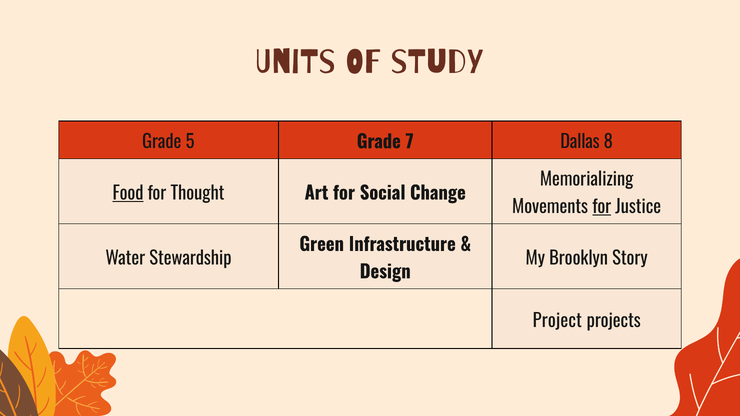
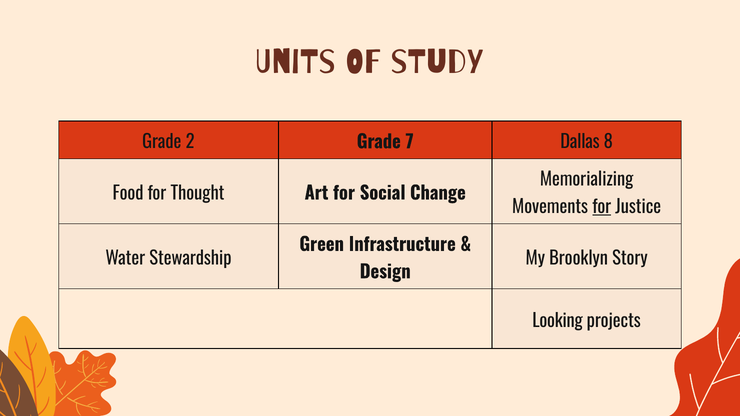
5: 5 -> 2
Food underline: present -> none
Project: Project -> Looking
